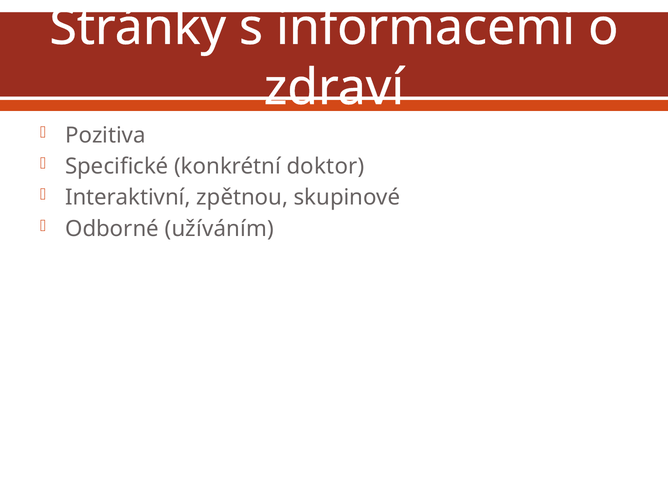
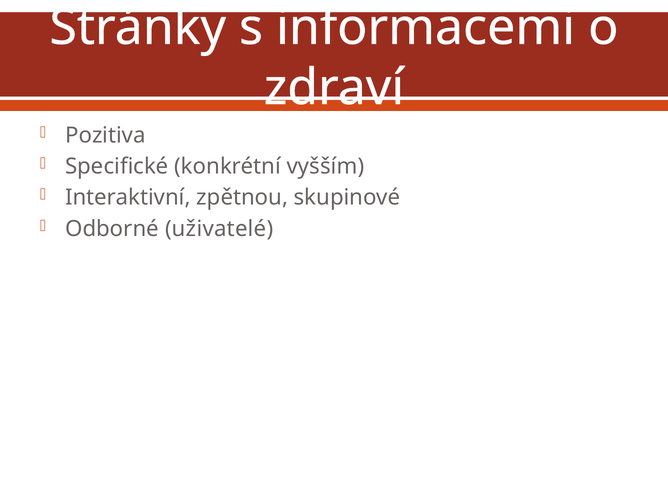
doktor: doktor -> vyšším
užíváním: užíváním -> uživatelé
